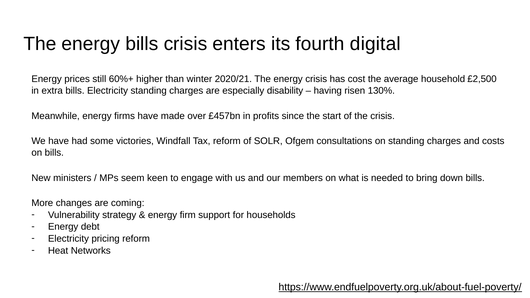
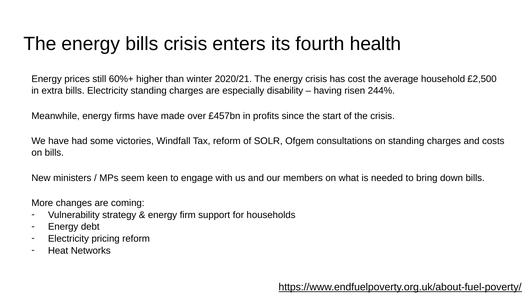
digital: digital -> health
130%: 130% -> 244%
